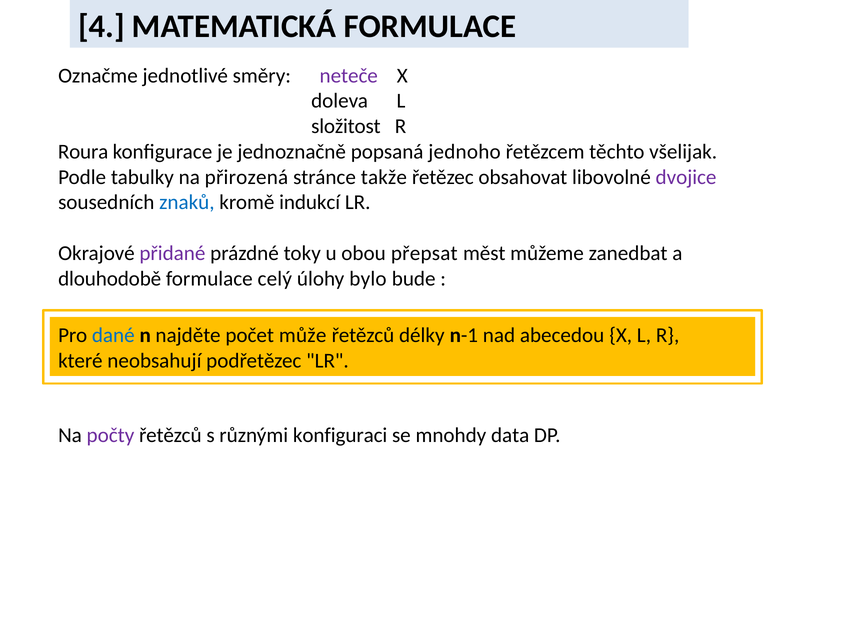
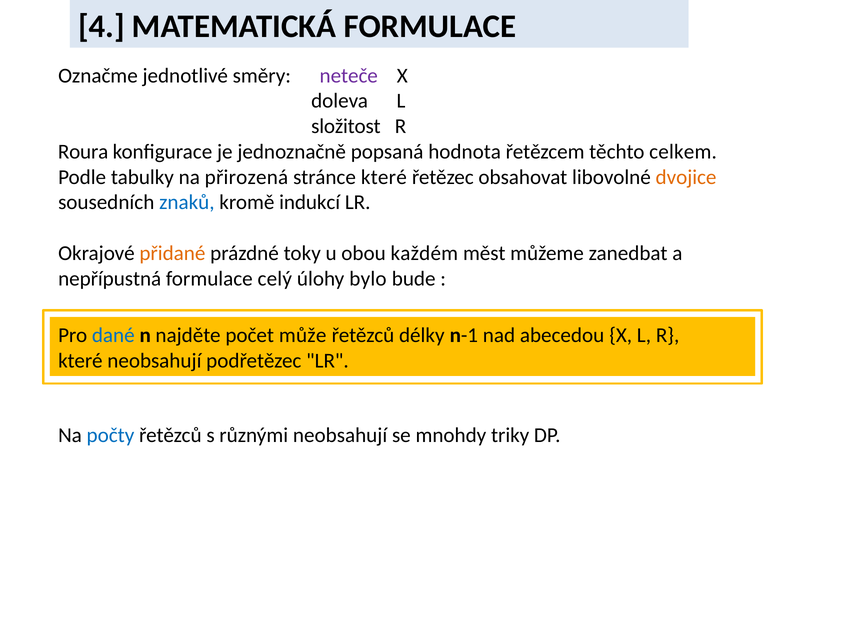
jednoho: jednoho -> hodnota
všelijak: všelijak -> celkem
stránce takže: takže -> které
dvojice colour: purple -> orange
přidané colour: purple -> orange
přepsat: přepsat -> každém
dlouhodobě: dlouhodobě -> nepřípustná
počty colour: purple -> blue
různými konfiguraci: konfiguraci -> neobsahují
data: data -> triky
